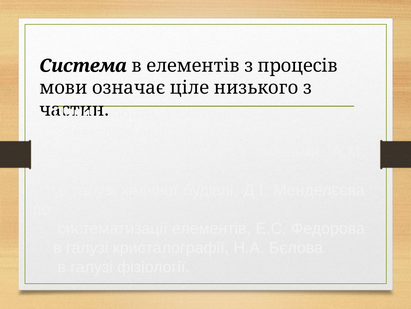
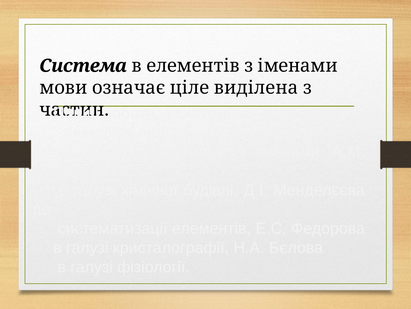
процесів at (298, 66): процесів -> іменами
низького: низького -> виділена
